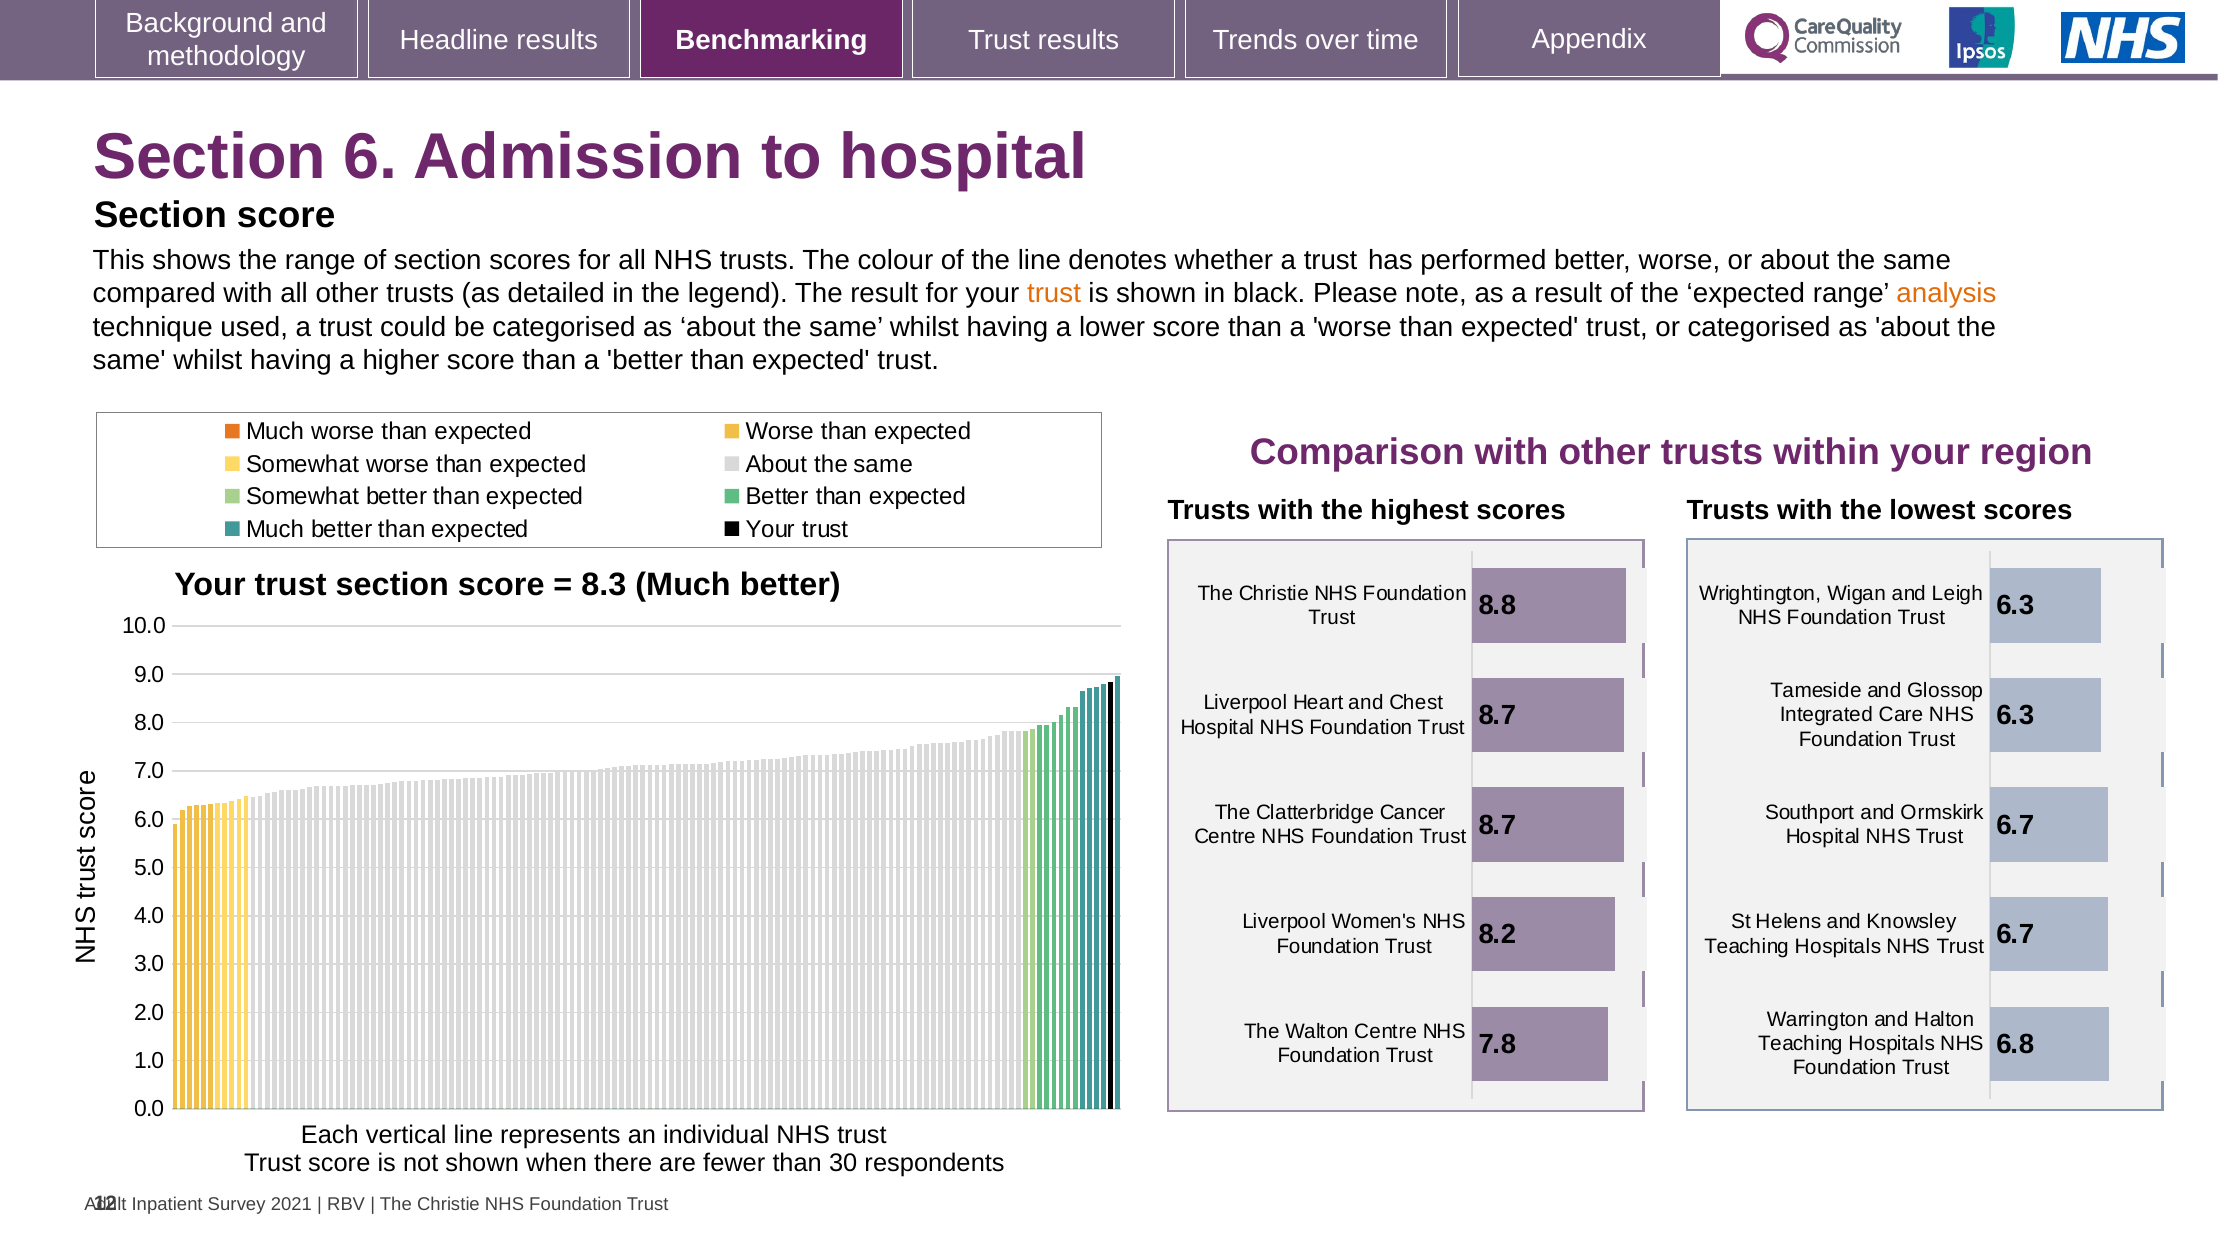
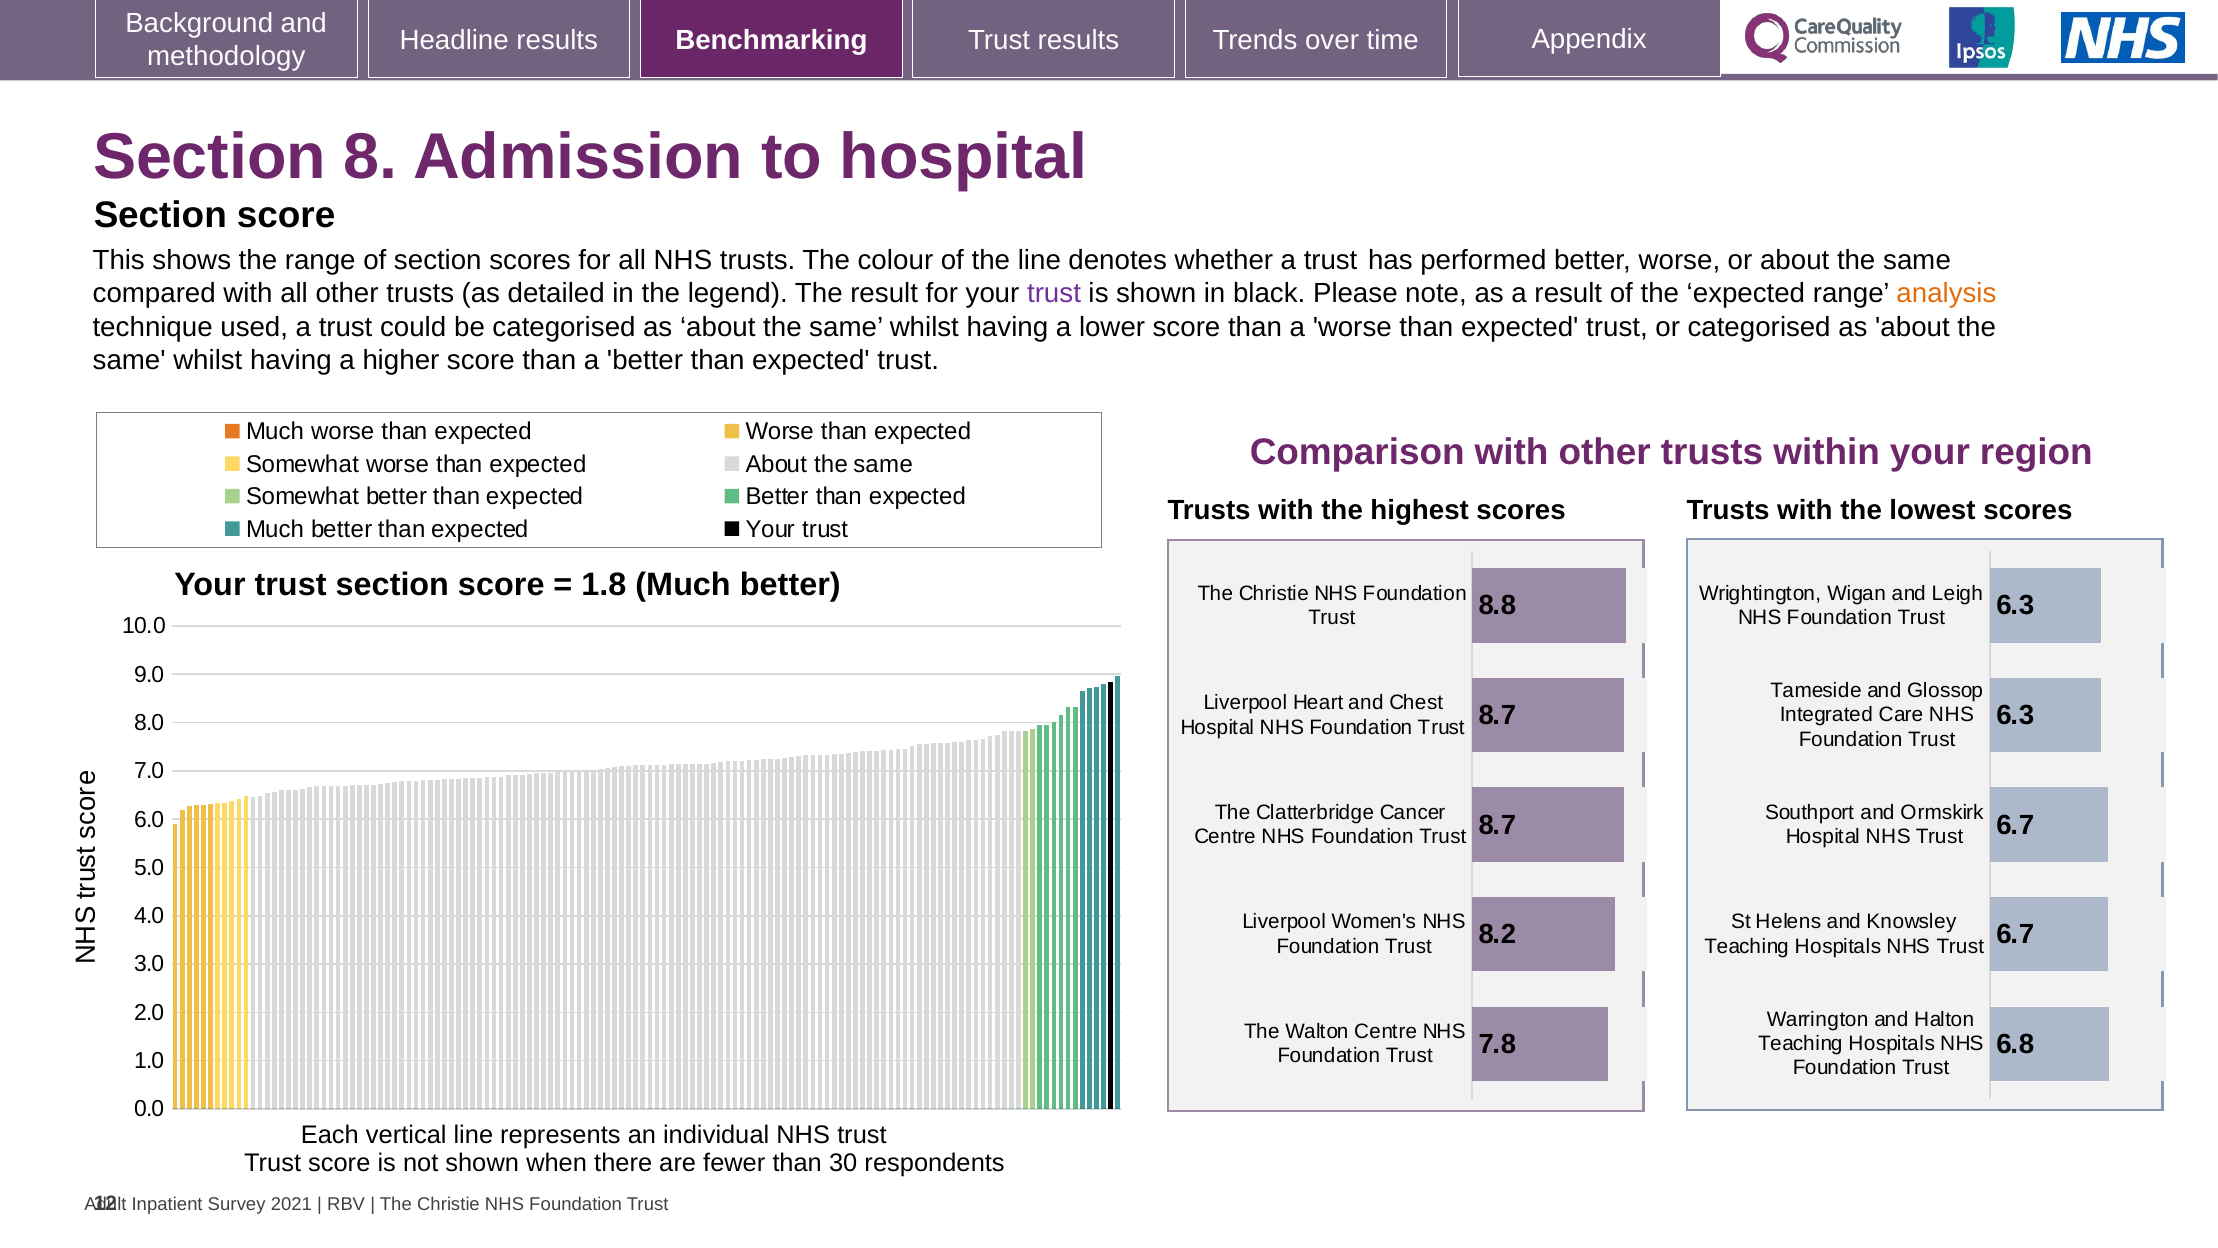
6: 6 -> 8
trust at (1054, 293) colour: orange -> purple
8.3: 8.3 -> 1.8
